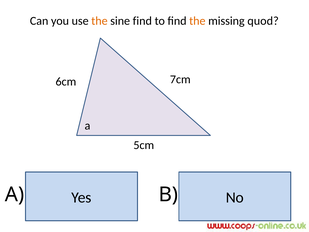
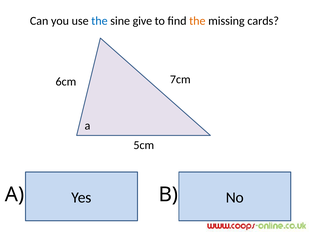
the at (99, 21) colour: orange -> blue
sine find: find -> give
quod: quod -> cards
